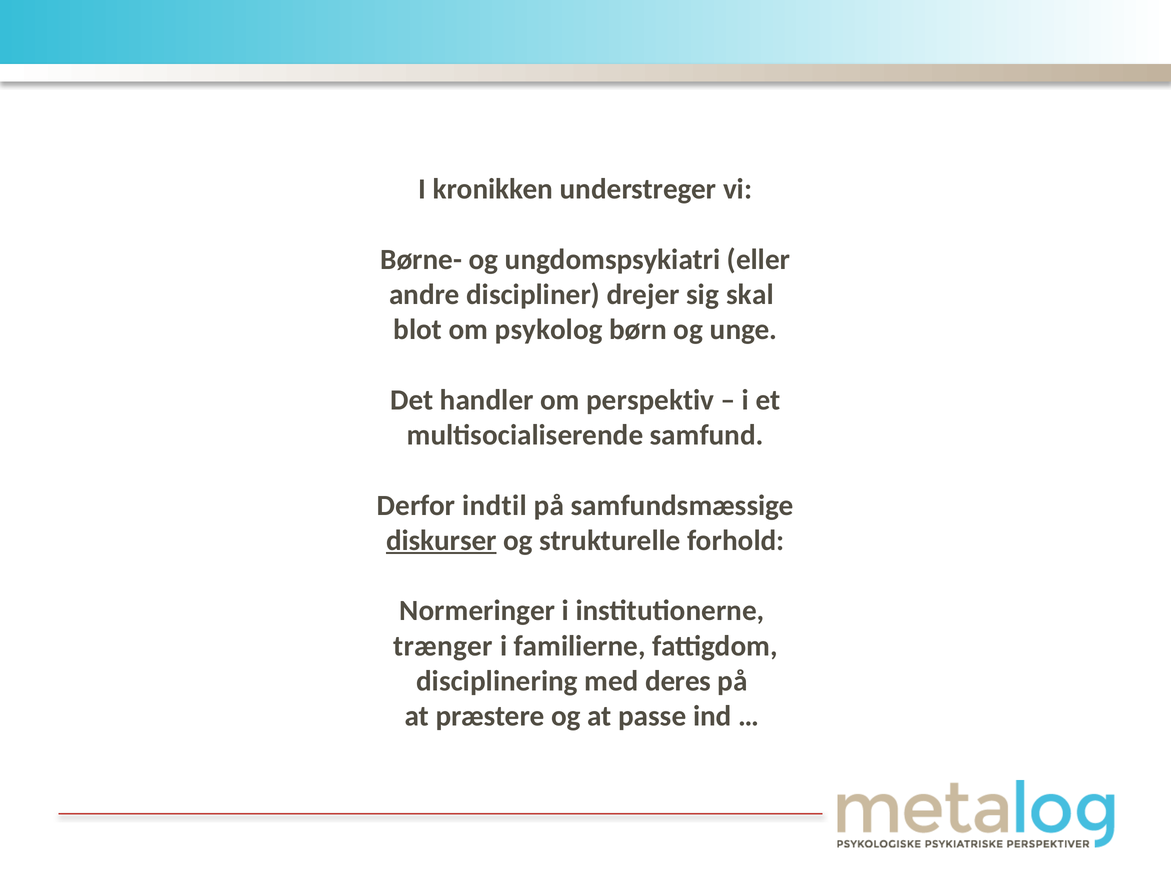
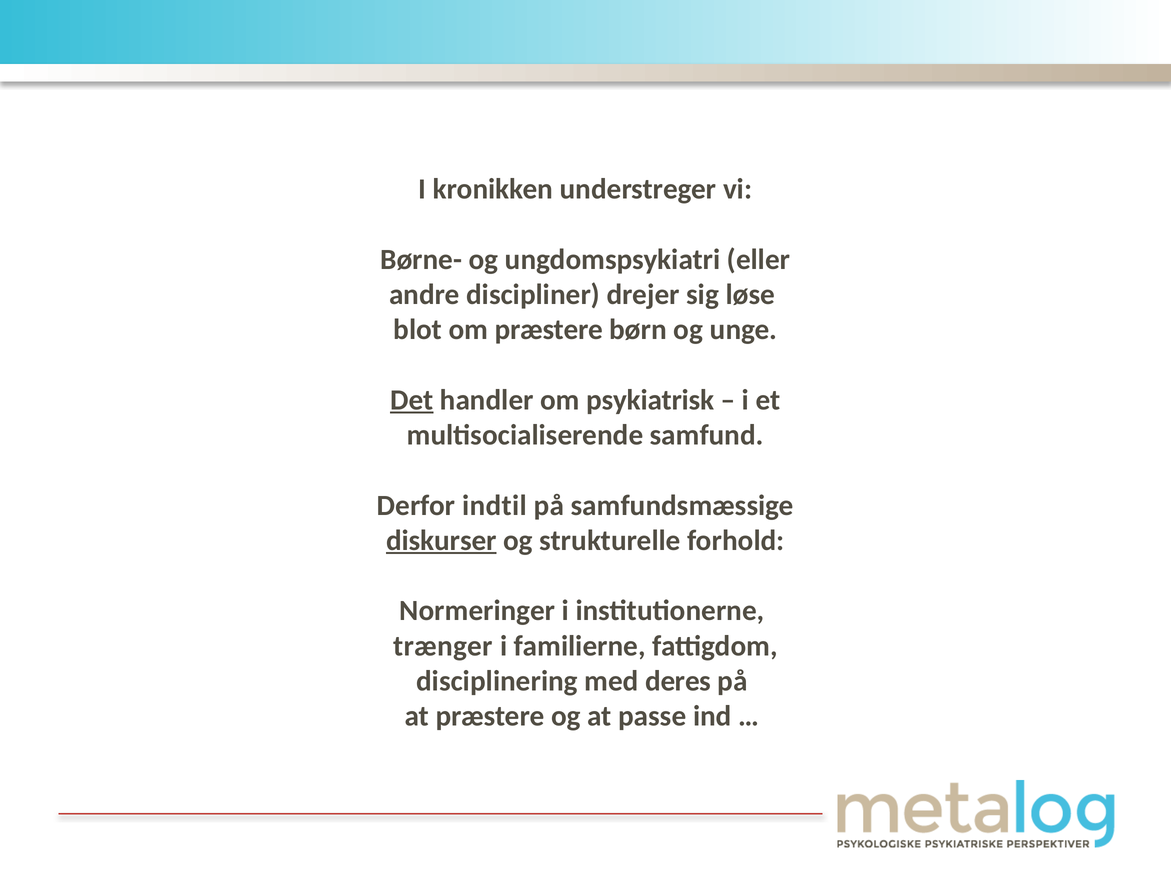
skal: skal -> løse
om psykolog: psykolog -> præstere
Det underline: none -> present
perspektiv: perspektiv -> psykiatrisk
